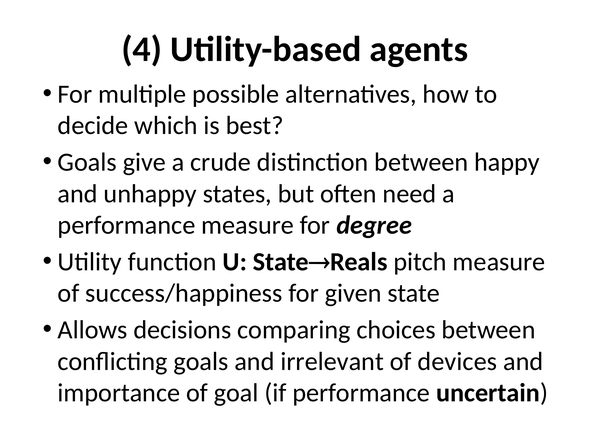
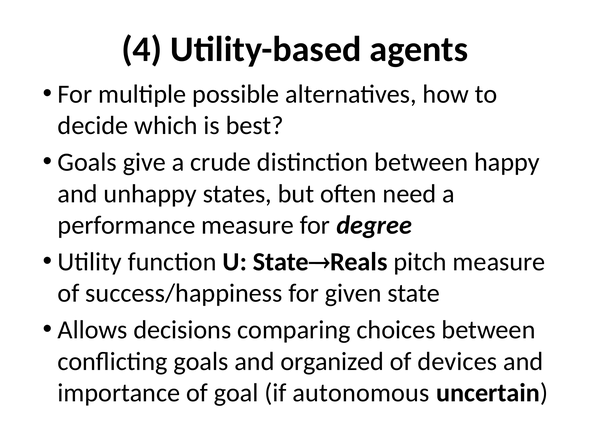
irrelevant: irrelevant -> organized
if performance: performance -> autonomous
